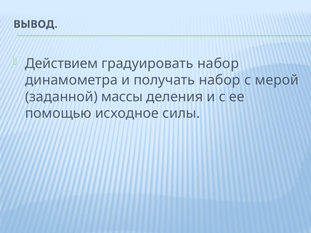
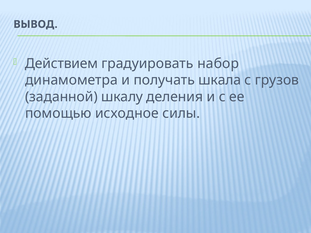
получать набор: набор -> шкала
мерой: мерой -> грузов
массы: массы -> шкалу
